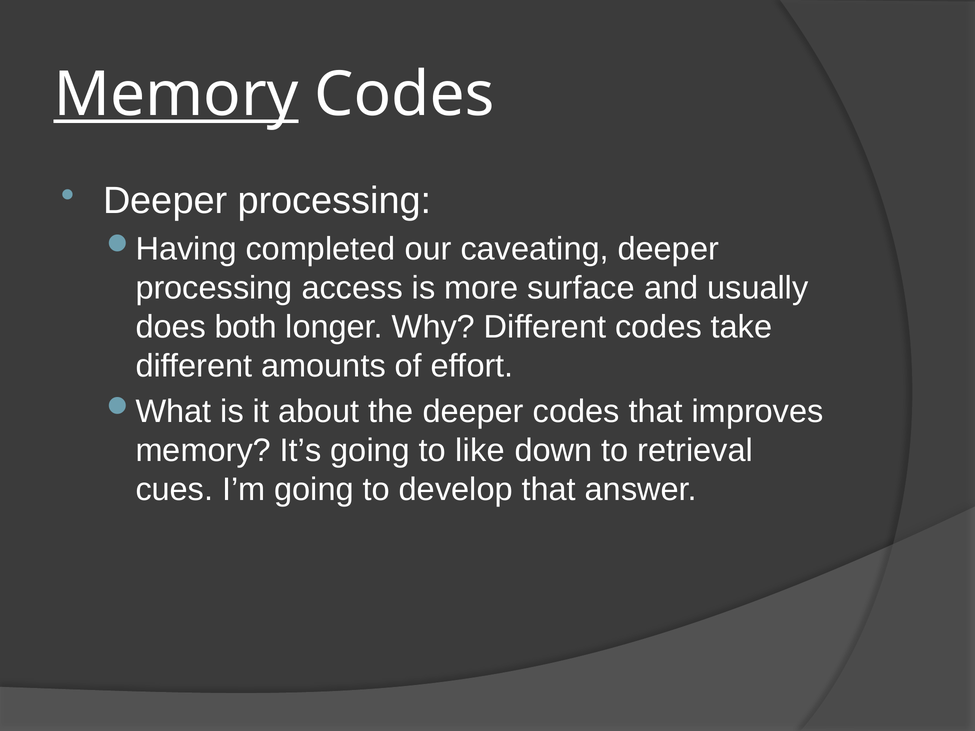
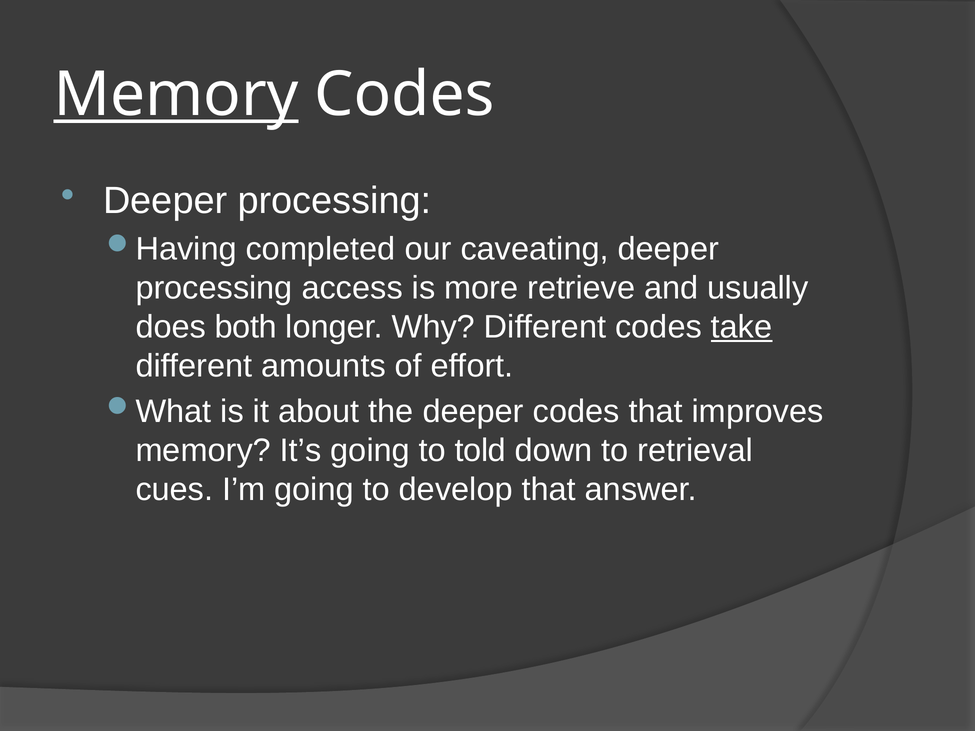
surface: surface -> retrieve
take underline: none -> present
like: like -> told
